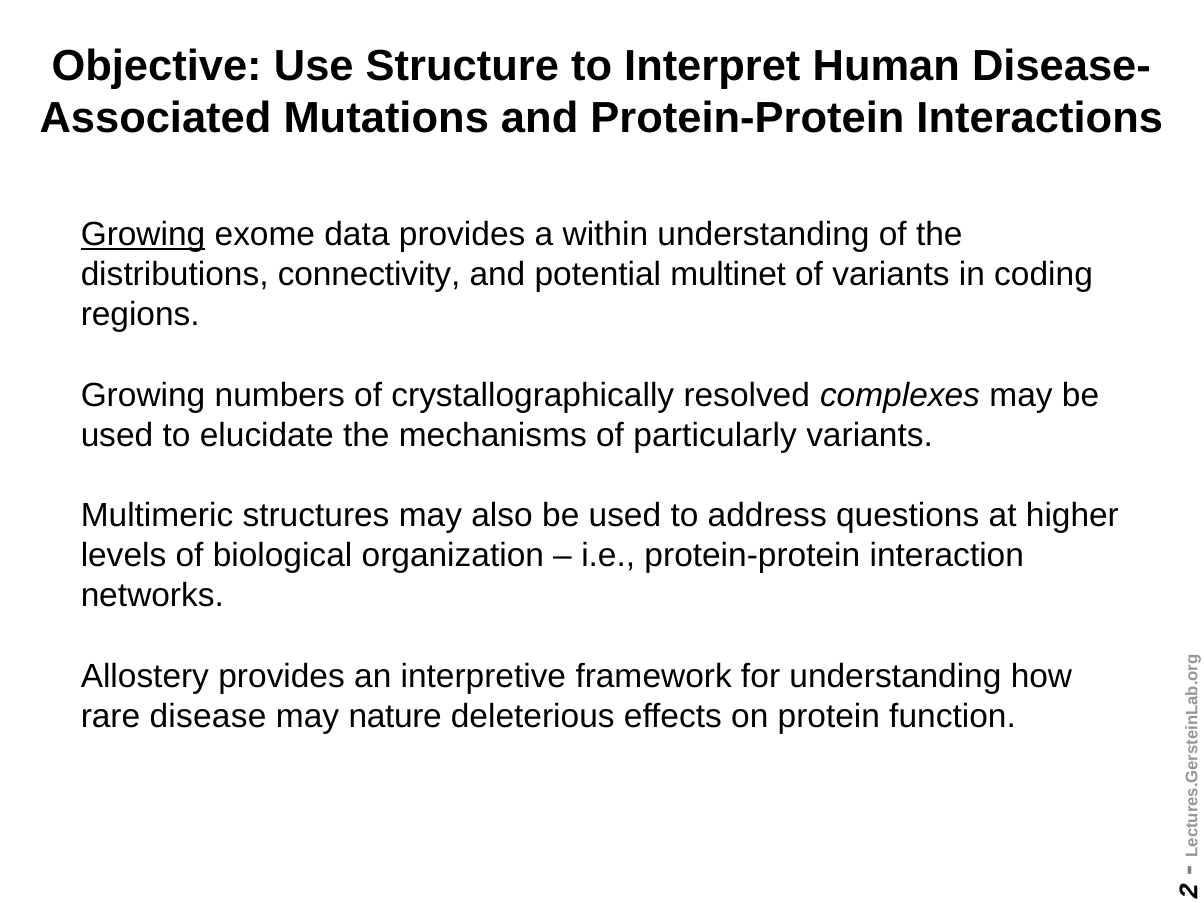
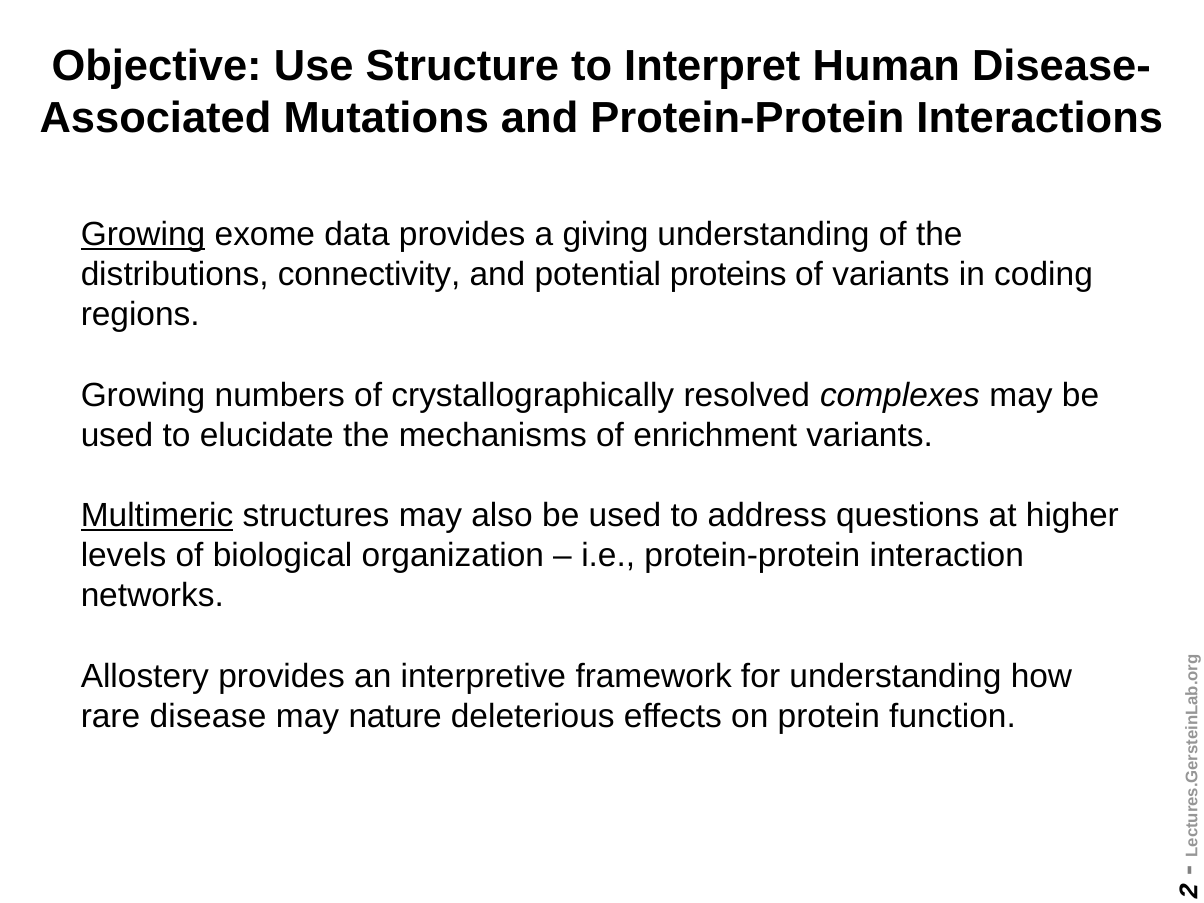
within: within -> giving
multinet: multinet -> proteins
particularly: particularly -> enrichment
Multimeric underline: none -> present
